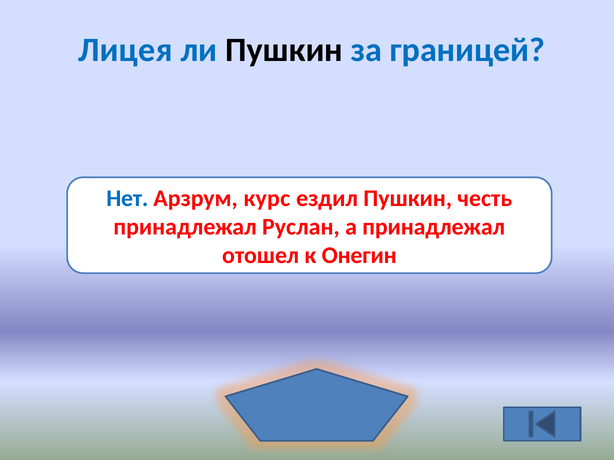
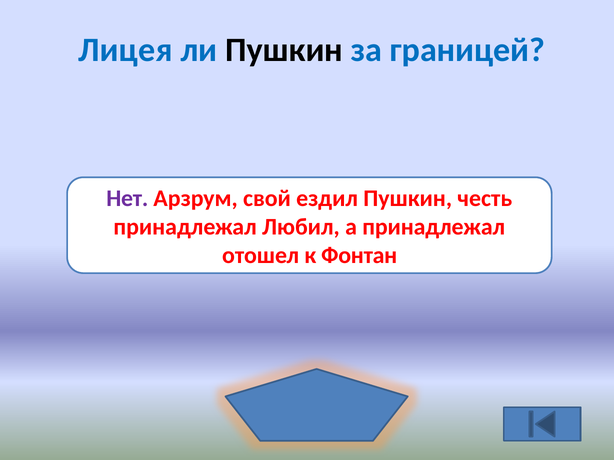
Нет colour: blue -> purple
курс: курс -> свой
Руслан: Руслан -> Любил
Онегин: Онегин -> Фонтан
